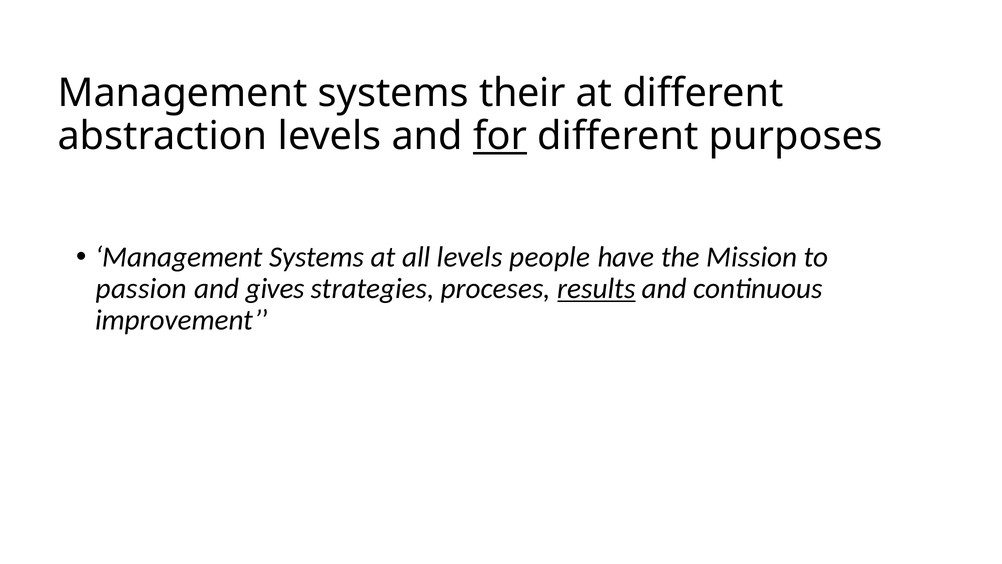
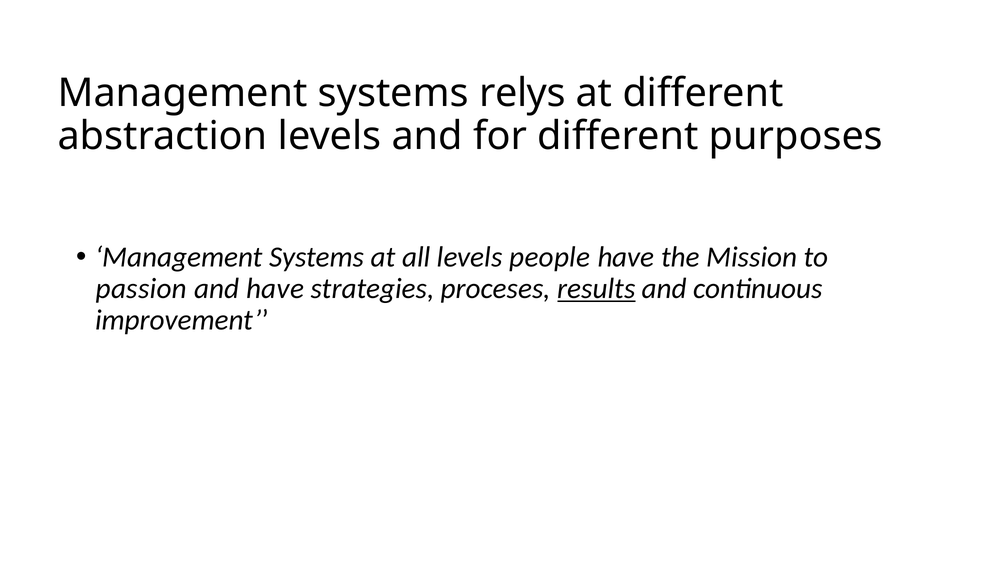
their: their -> relys
for underline: present -> none
and gives: gives -> have
